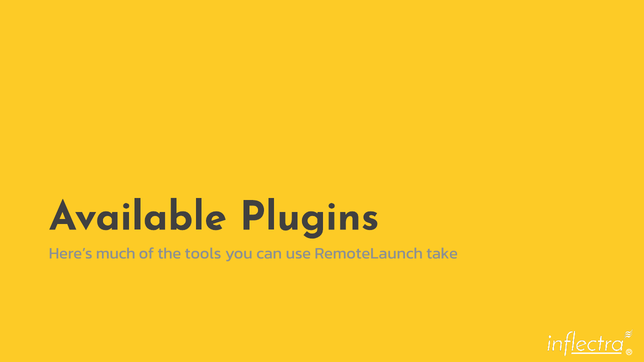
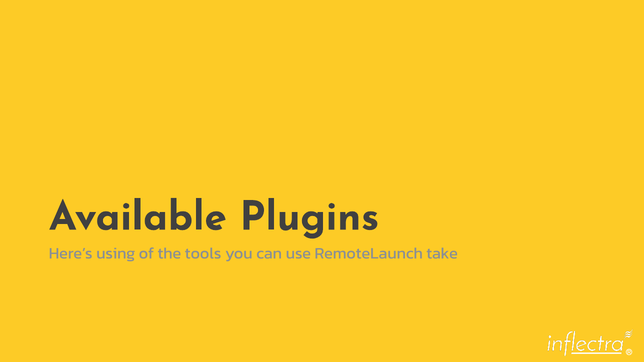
much: much -> using
